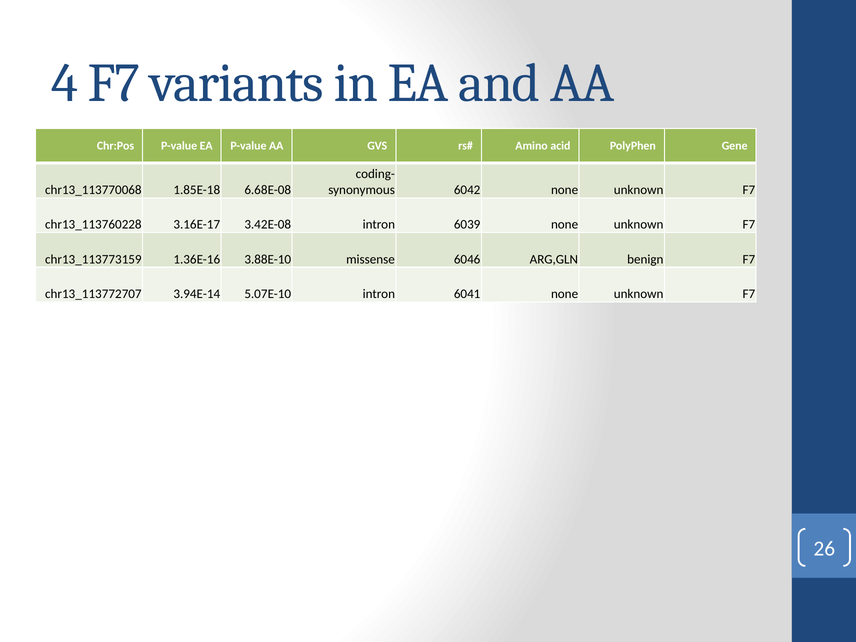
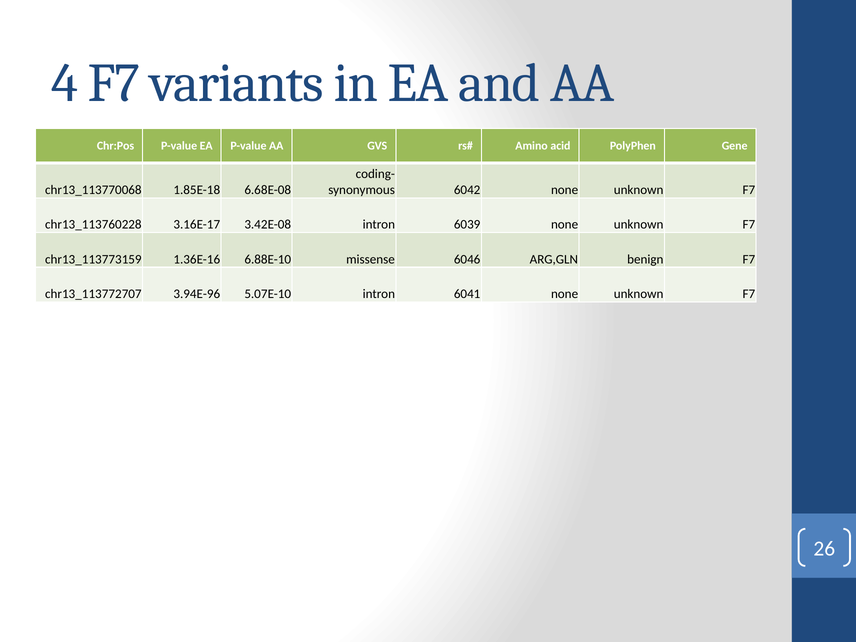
3.88E-10: 3.88E-10 -> 6.88E-10
3.94E-14: 3.94E-14 -> 3.94E-96
